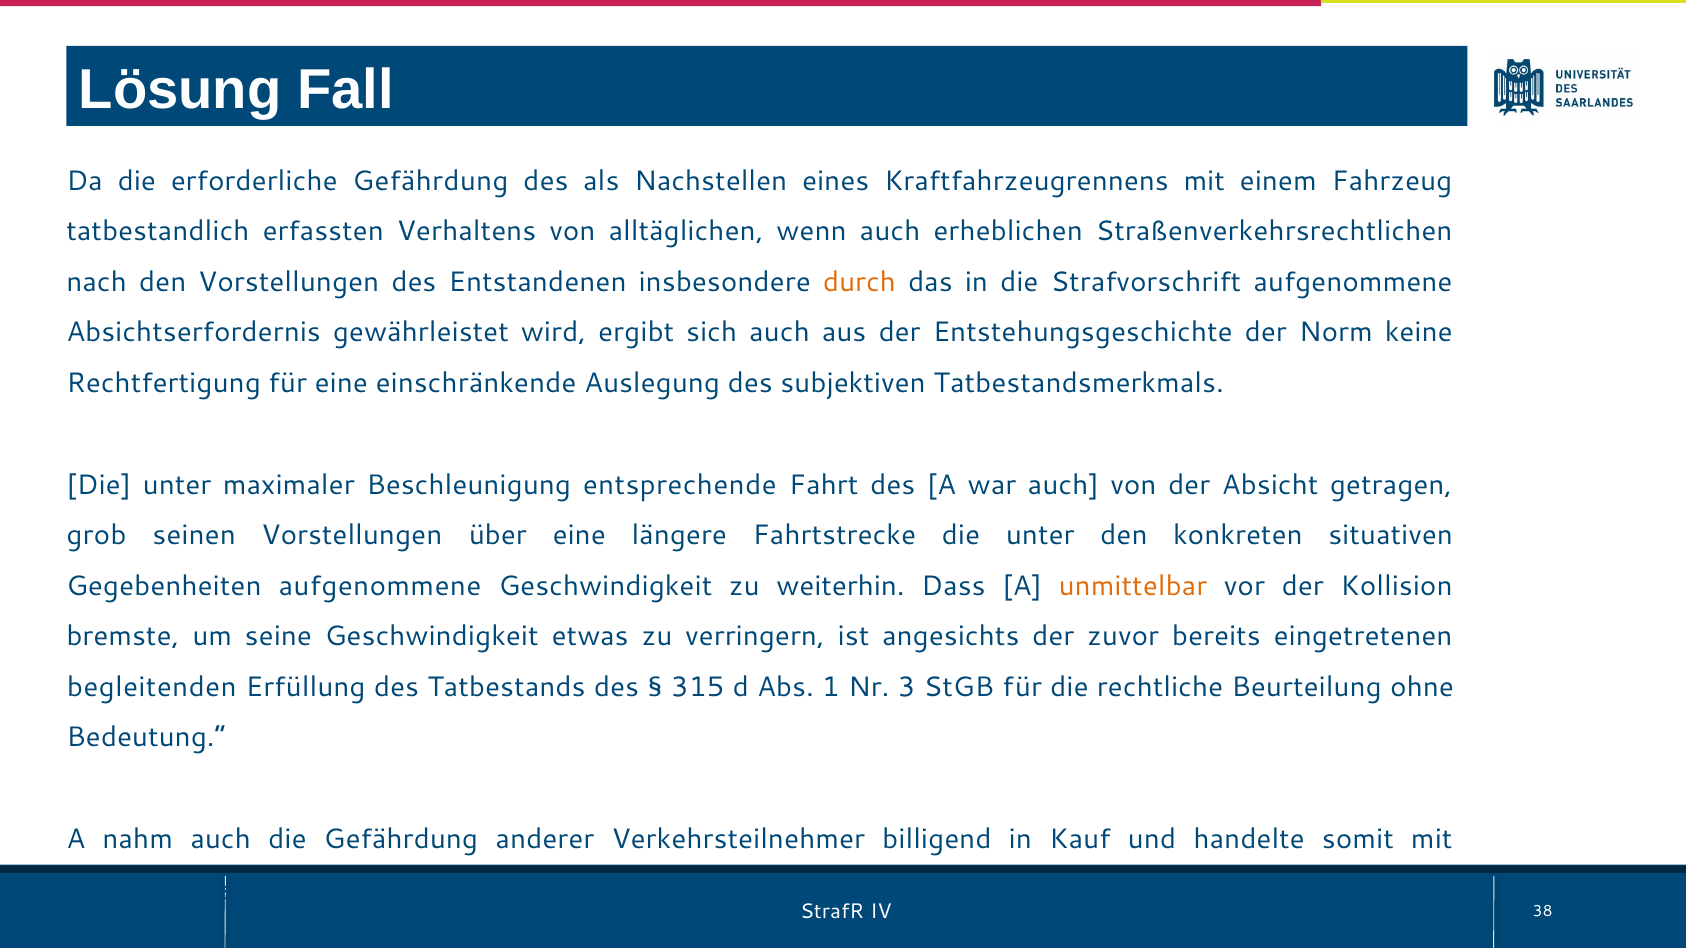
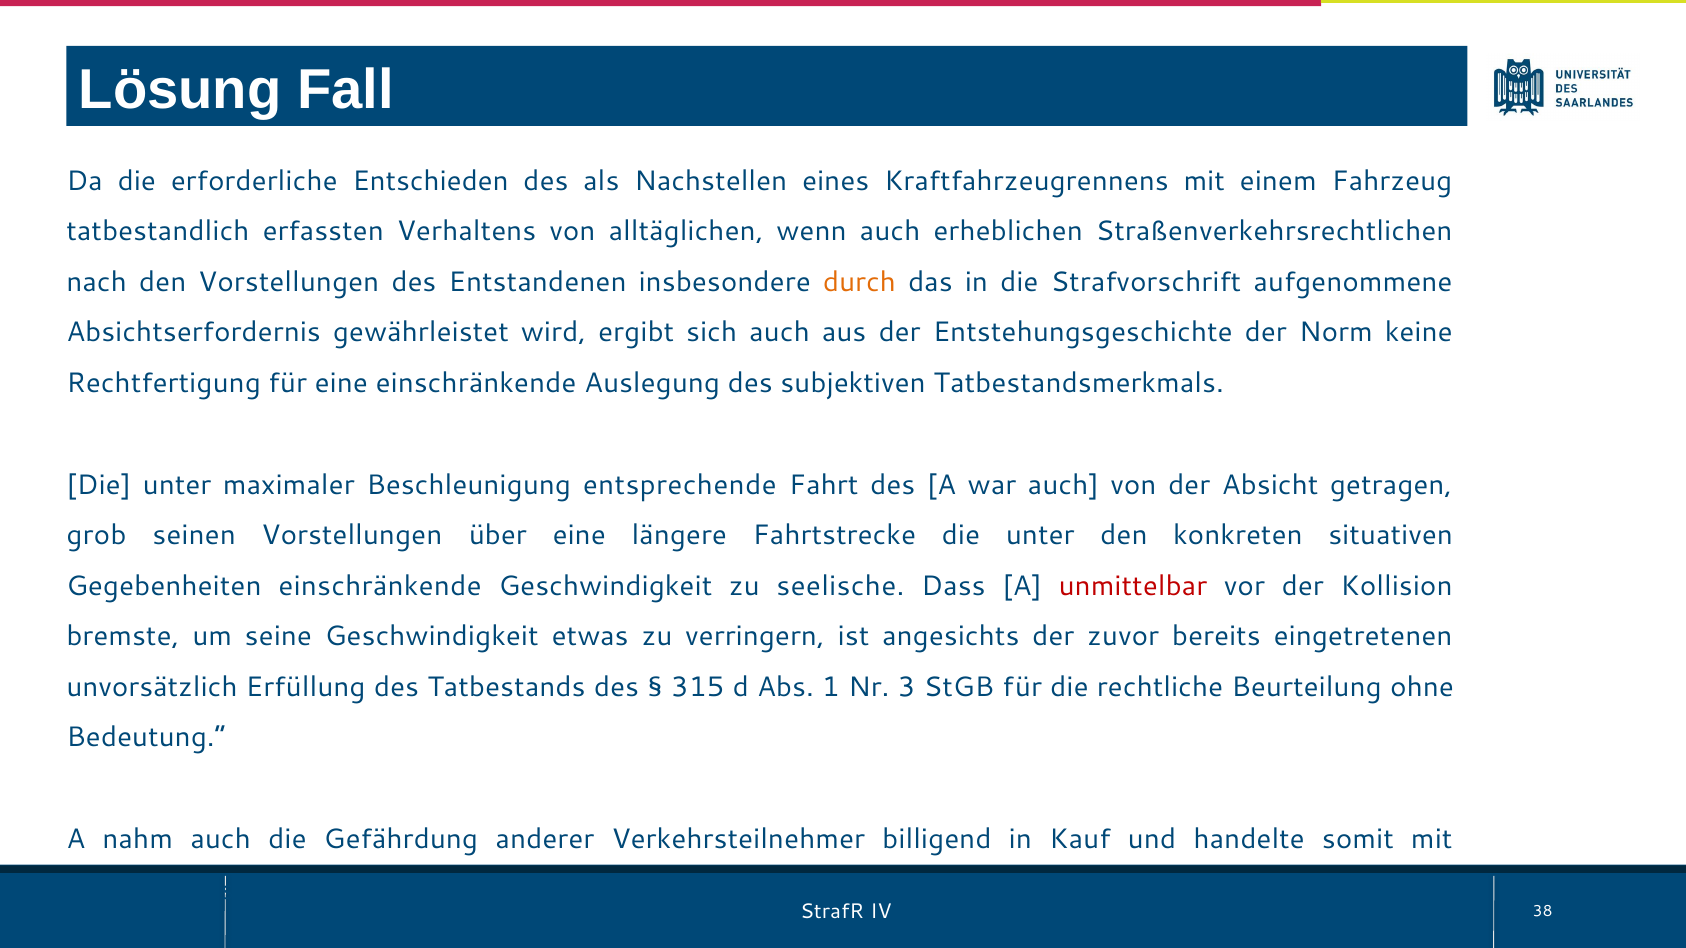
erforderliche Gefährdung: Gefährdung -> Entschieden
Gegebenheiten aufgenommene: aufgenommene -> einschränkende
weiterhin: weiterhin -> seelische
unmittelbar colour: orange -> red
begleitenden: begleitenden -> unvorsätzlich
